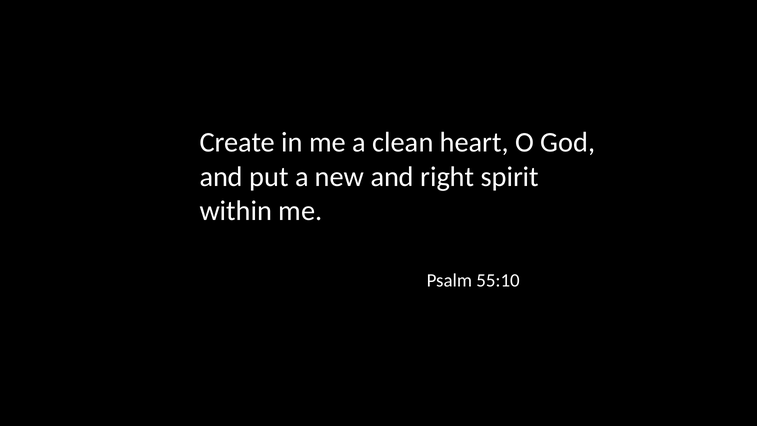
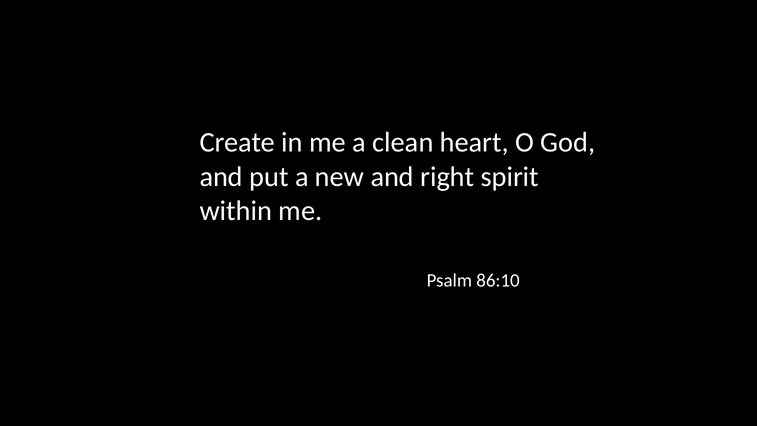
55:10: 55:10 -> 86:10
